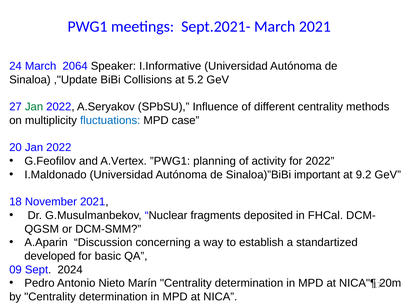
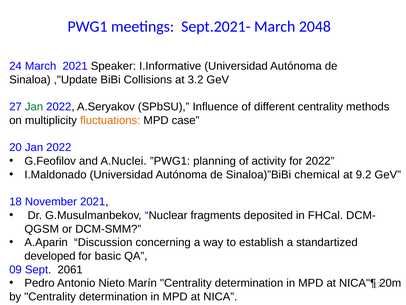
March 2021: 2021 -> 2048
March 2064: 2064 -> 2021
5.2: 5.2 -> 3.2
fluctuations colour: blue -> orange
A.Vertex: A.Vertex -> A.Nuclei
important: important -> chemical
2024: 2024 -> 2061
